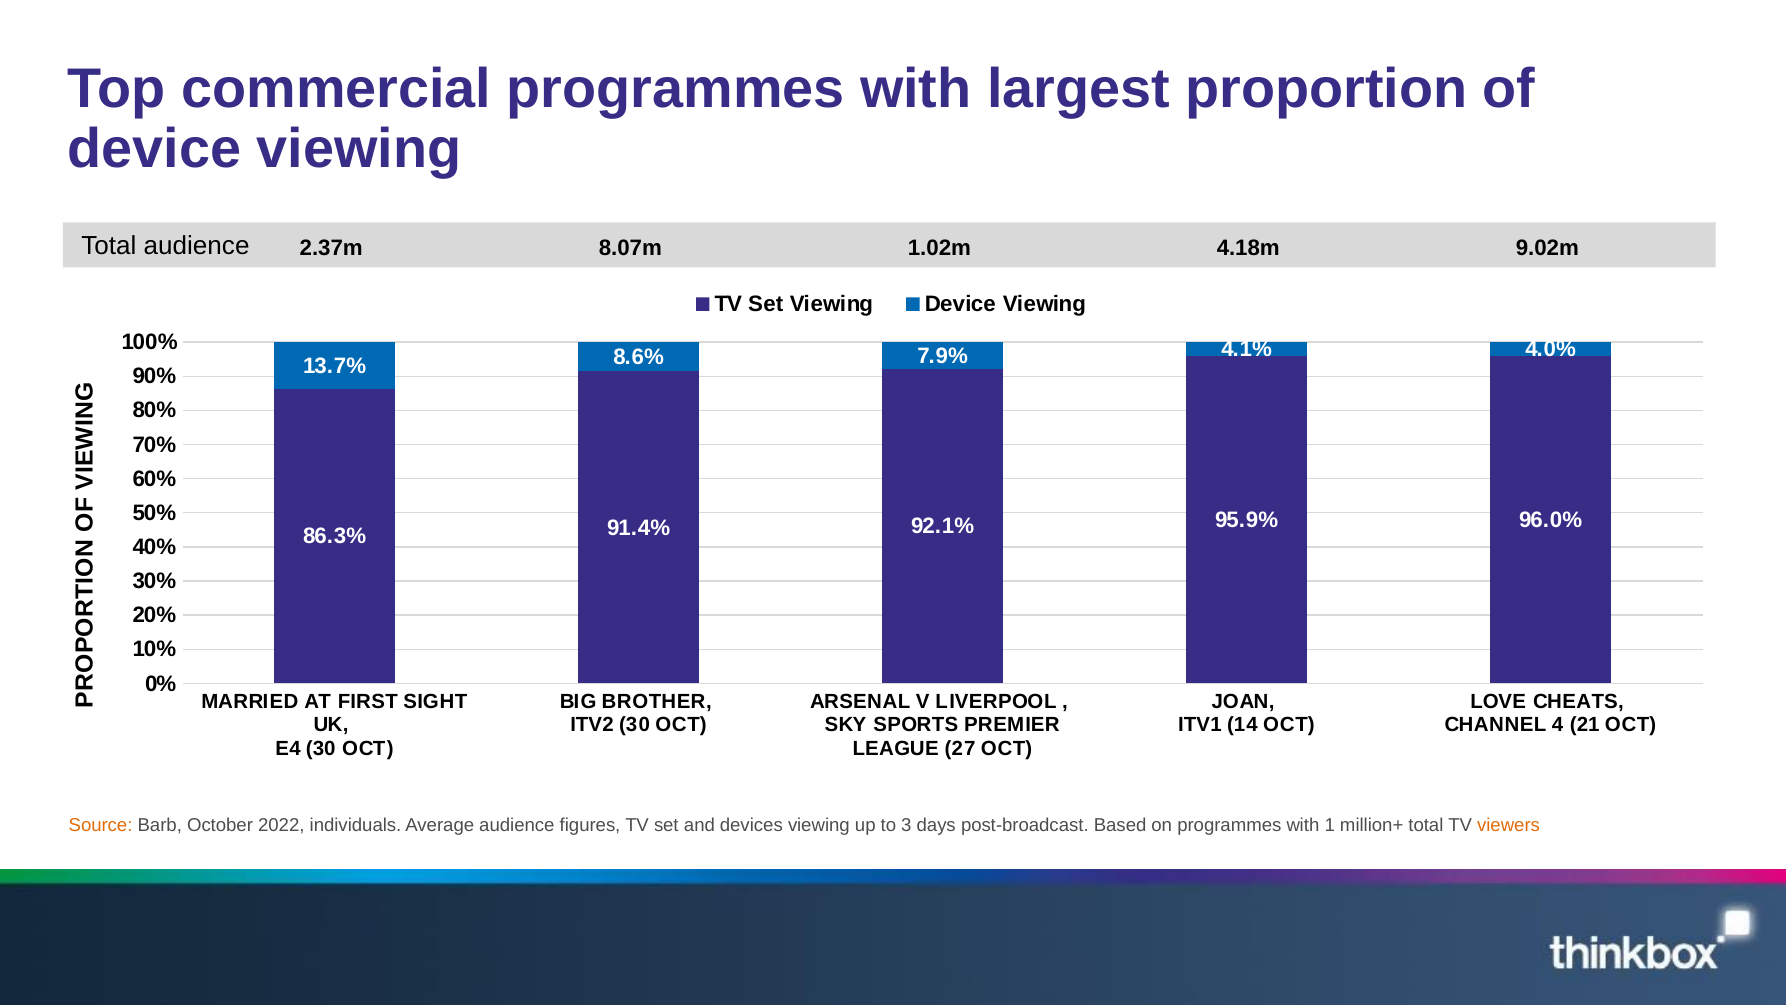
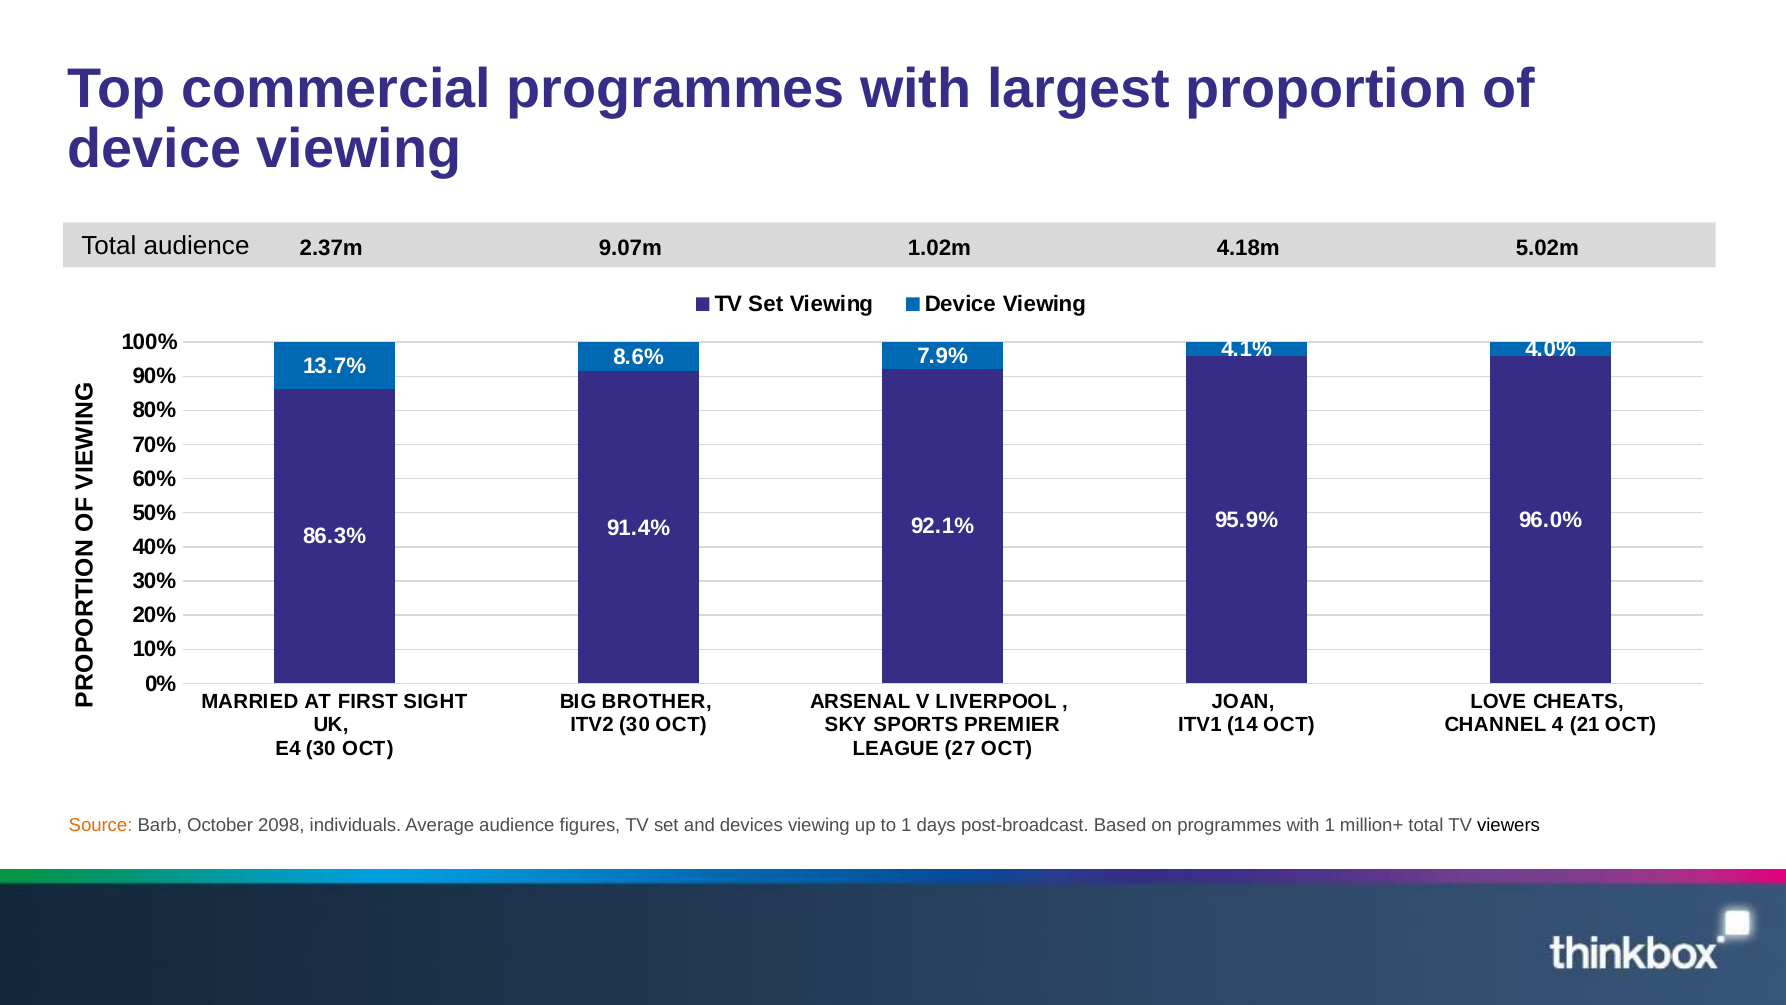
8.07m: 8.07m -> 9.07m
9.02m: 9.02m -> 5.02m
2022: 2022 -> 2098
to 3: 3 -> 1
viewers colour: orange -> black
